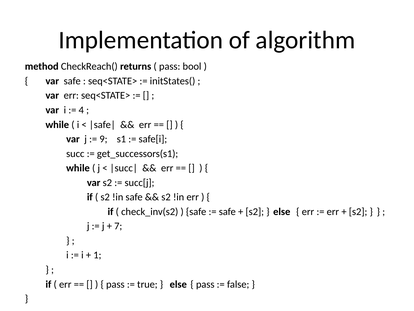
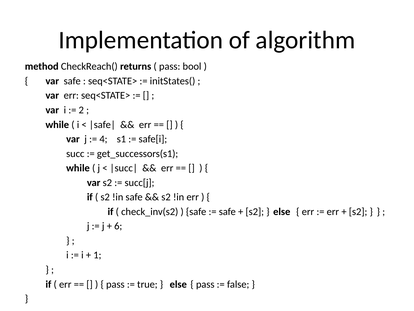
4: 4 -> 2
9: 9 -> 4
7: 7 -> 6
